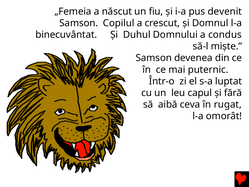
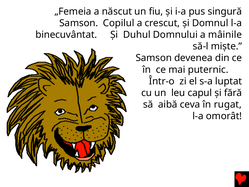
devenit: devenit -> singură
condus: condus -> mâinile
